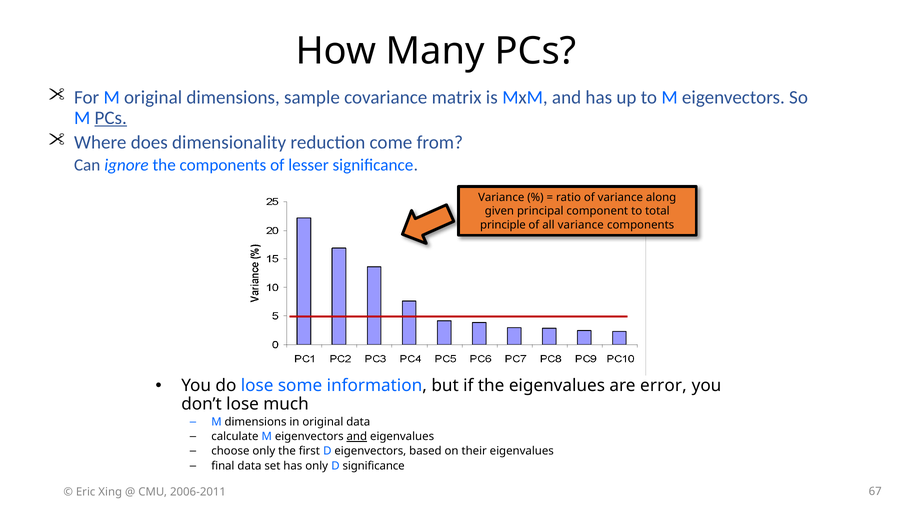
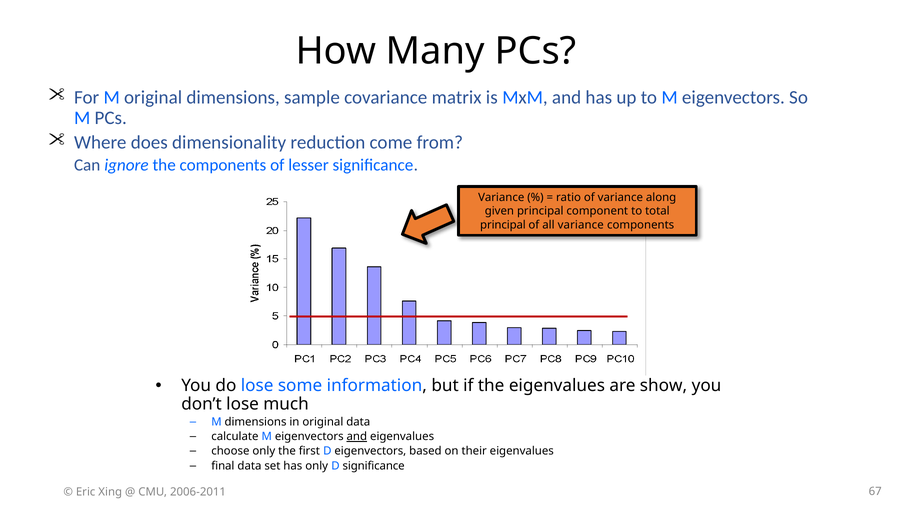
PCs at (111, 118) underline: present -> none
principle at (503, 225): principle -> principal
error: error -> show
